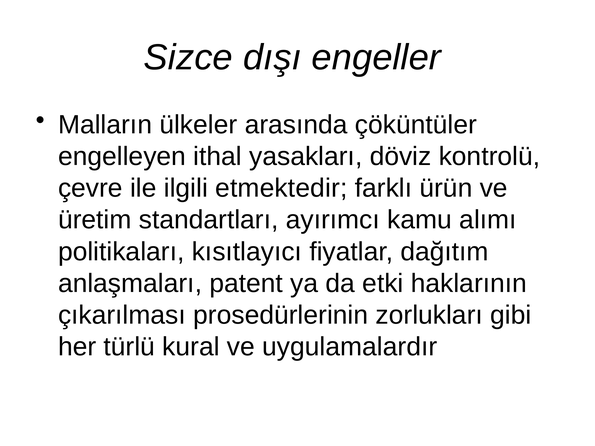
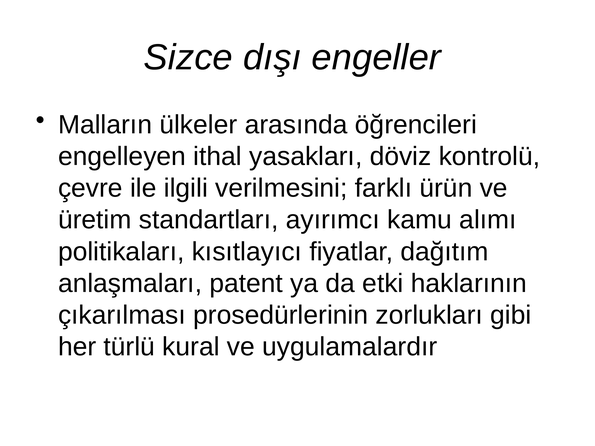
çöküntüler: çöküntüler -> öğrencileri
etmektedir: etmektedir -> verilmesini
